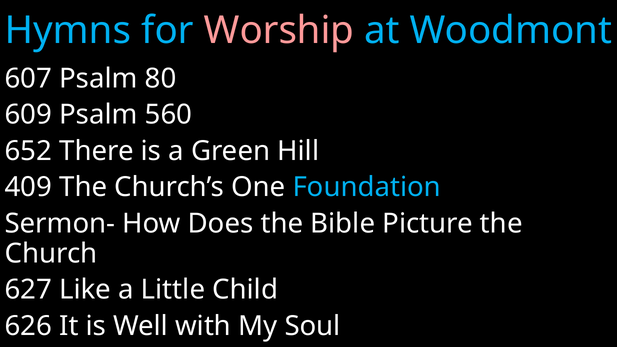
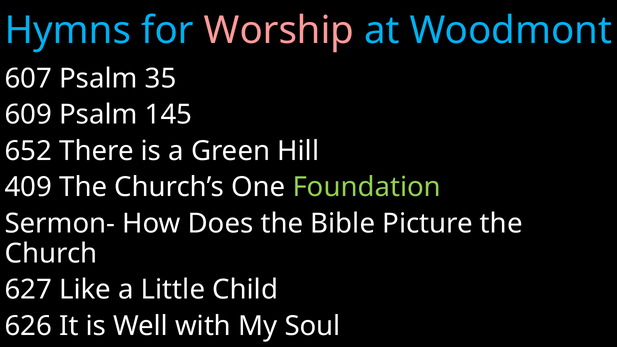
80: 80 -> 35
560: 560 -> 145
Foundation colour: light blue -> light green
